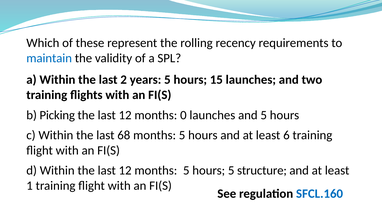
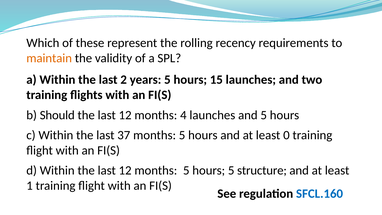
maintain colour: blue -> orange
Picking: Picking -> Should
0: 0 -> 4
68: 68 -> 37
6: 6 -> 0
